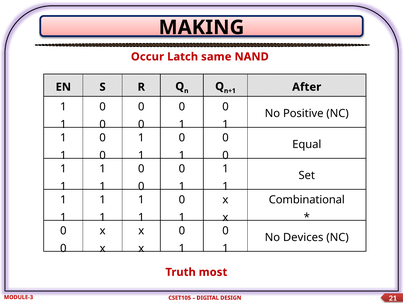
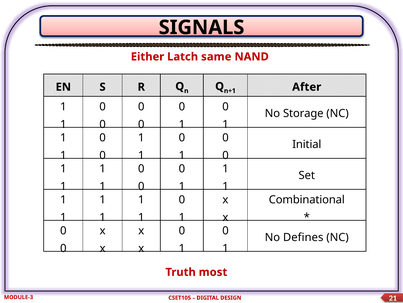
MAKING: MAKING -> SIGNALS
Occur: Occur -> Either
Positive: Positive -> Storage
Equal: Equal -> Initial
Devices: Devices -> Defines
